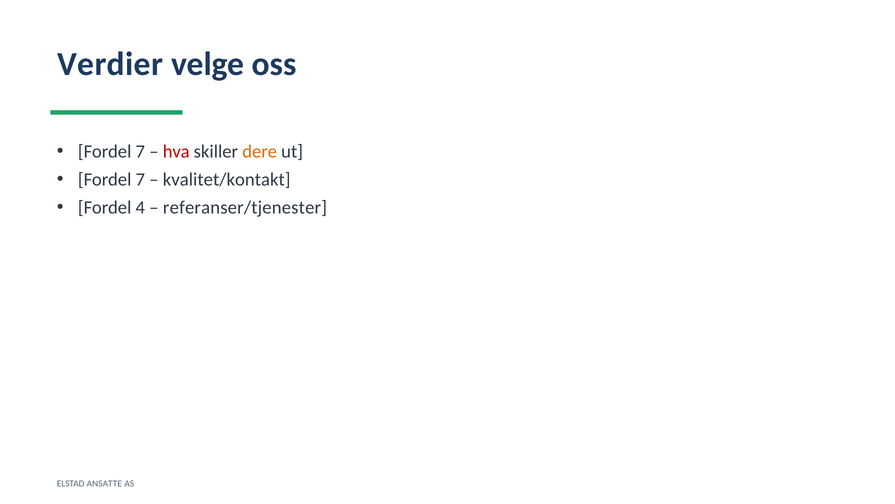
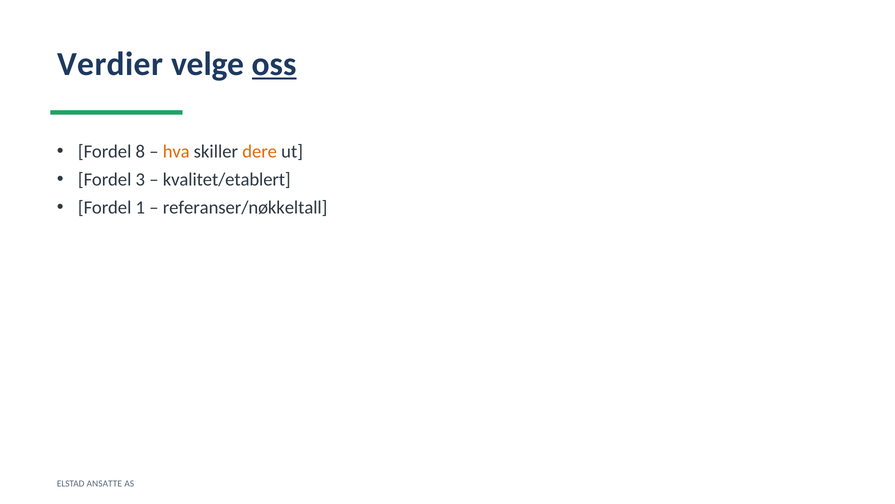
oss underline: none -> present
7 at (140, 152): 7 -> 8
hva colour: red -> orange
7 at (140, 180): 7 -> 3
kvalitet/kontakt: kvalitet/kontakt -> kvalitet/etablert
4: 4 -> 1
referanser/tjenester: referanser/tjenester -> referanser/nøkkeltall
